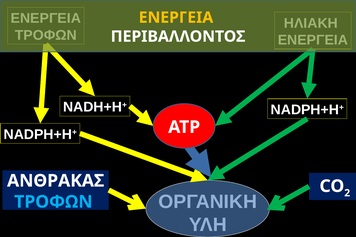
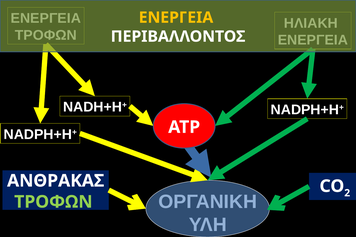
ΤΡΟΦΩΝ at (53, 202) colour: light blue -> light green
